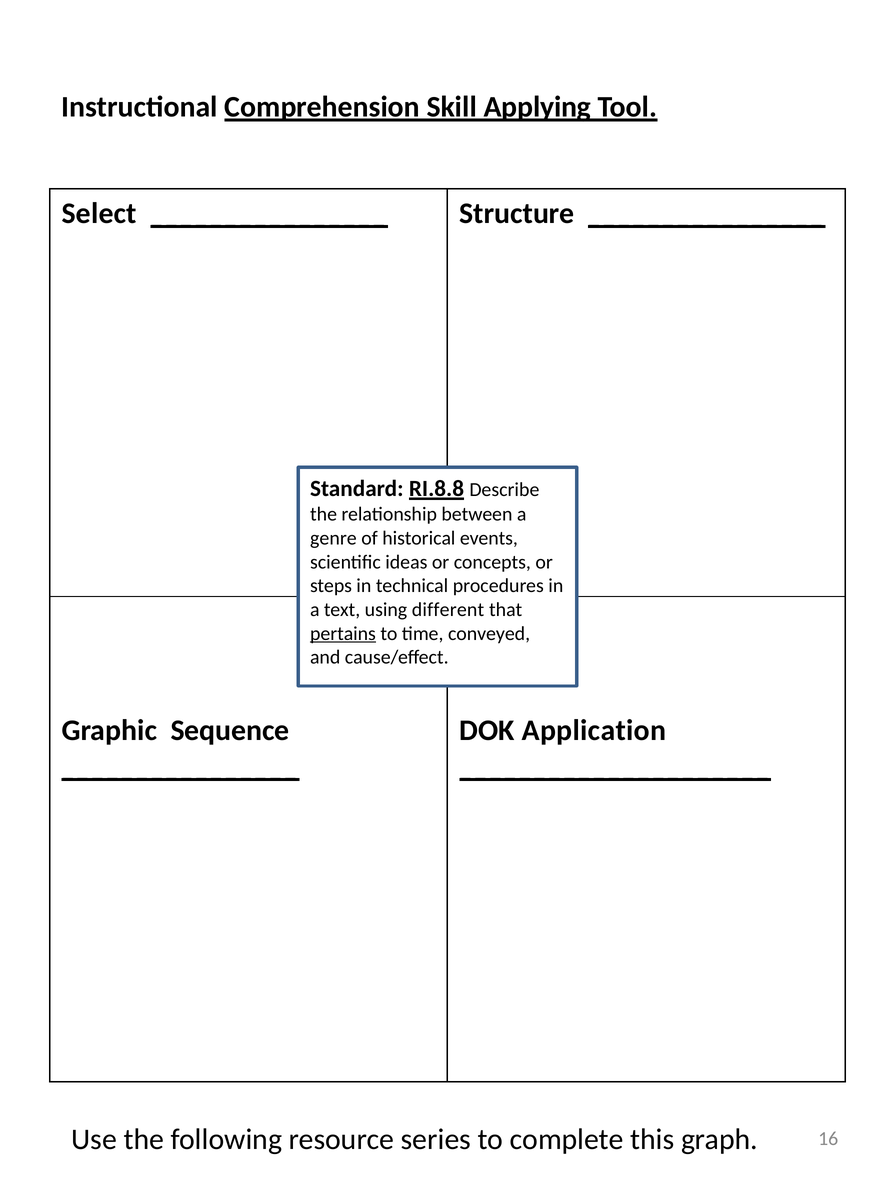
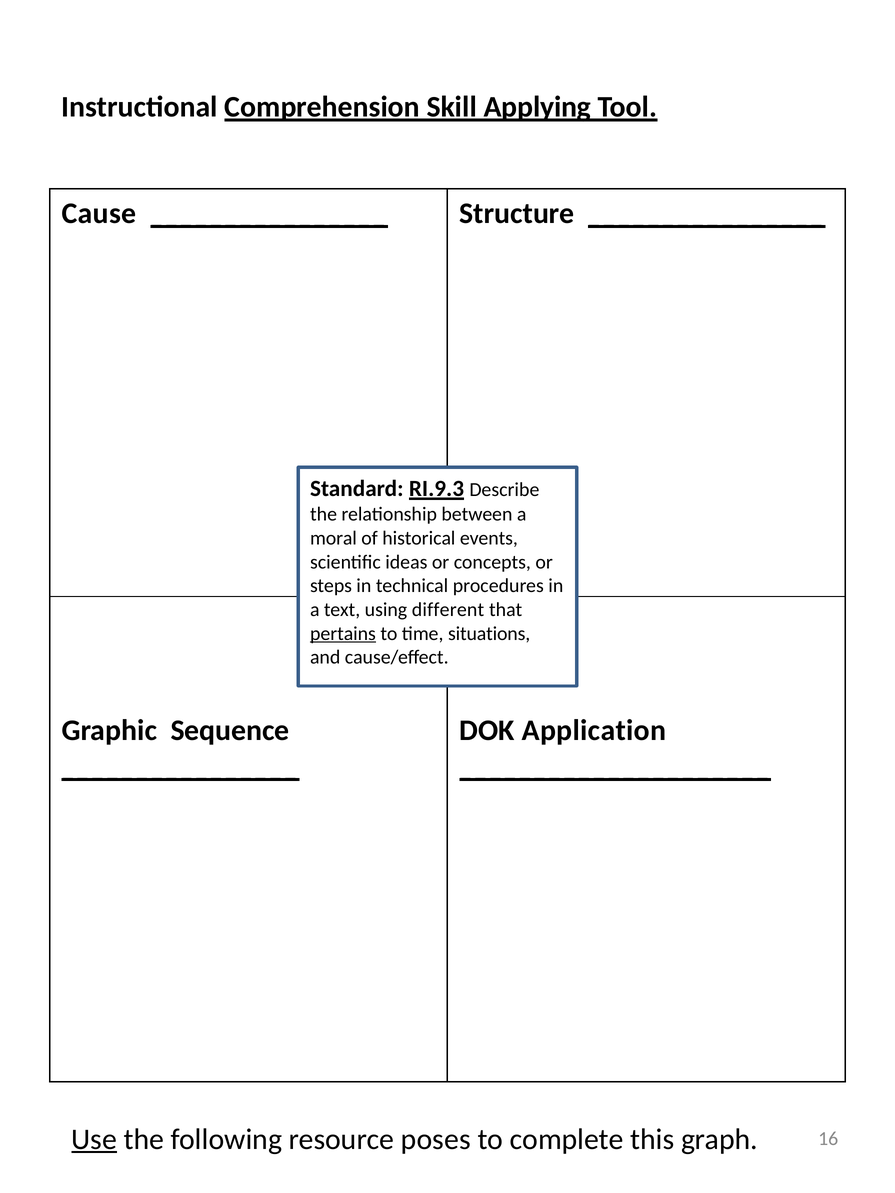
Select: Select -> Cause
RI.8.8: RI.8.8 -> RI.9.3
genre: genre -> moral
conveyed: conveyed -> situations
Use underline: none -> present
series: series -> poses
